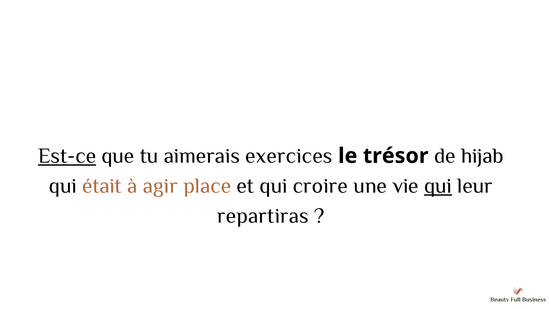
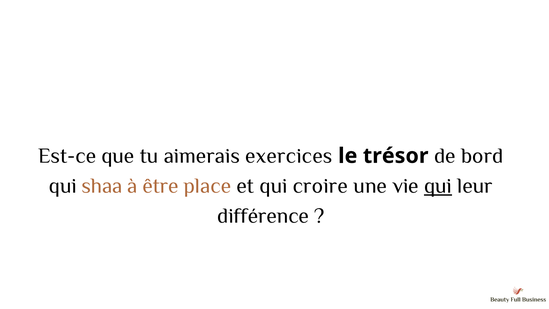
Est-ce underline: present -> none
hijab: hijab -> bord
était: était -> shaa
agir: agir -> être
repartiras: repartiras -> différence
